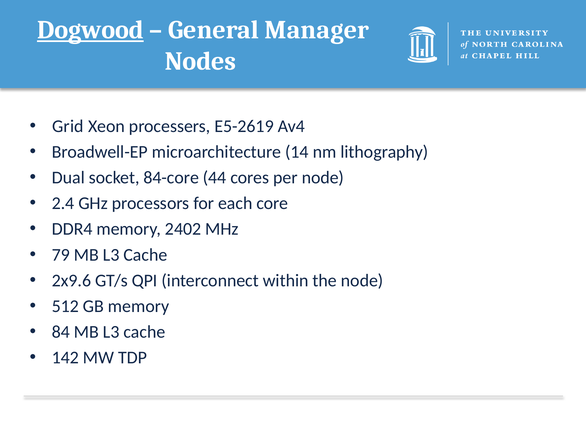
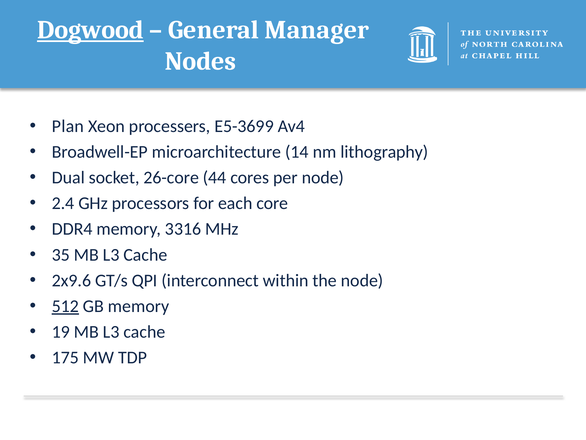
Grid: Grid -> Plan
E5-2619: E5-2619 -> E5-3699
84-core: 84-core -> 26-core
2402: 2402 -> 3316
79: 79 -> 35
512 underline: none -> present
84: 84 -> 19
142: 142 -> 175
